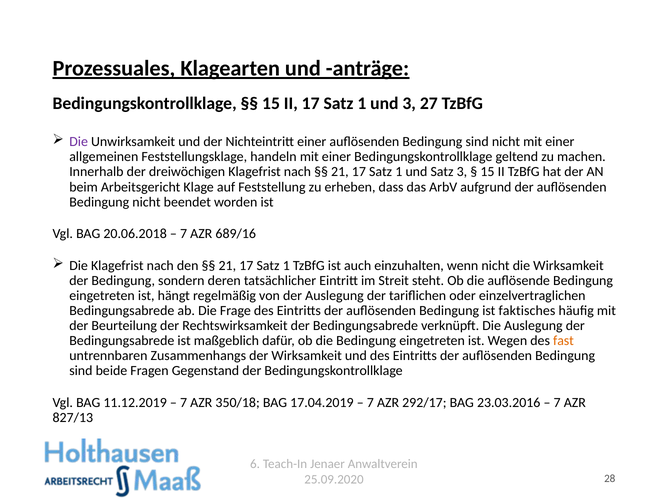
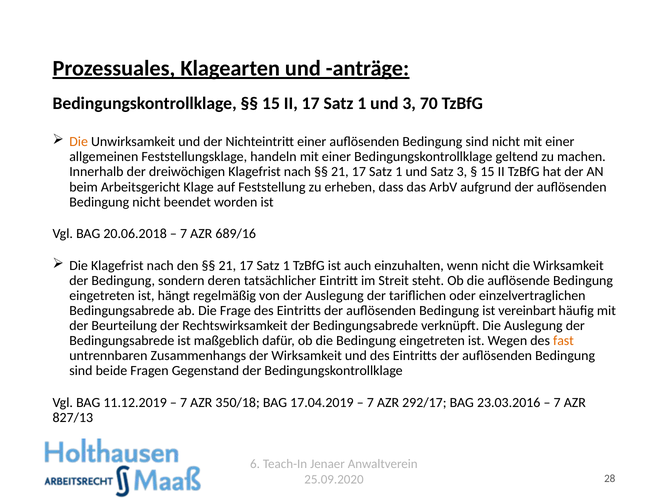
27: 27 -> 70
Die at (79, 142) colour: purple -> orange
faktisches: faktisches -> vereinbart
